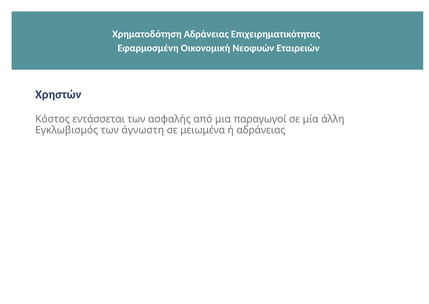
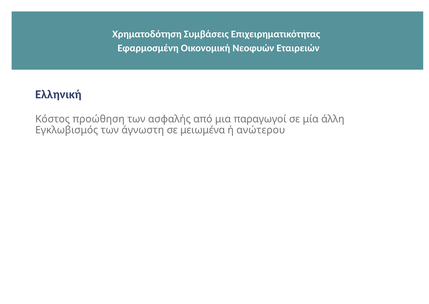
Χρηματοδότηση Αδράνειας: Αδράνειας -> Συμβάσεις
Χρηστών: Χρηστών -> Ελληνική
εντάσσεται: εντάσσεται -> προώθηση
ή αδράνειας: αδράνειας -> ανώτερου
